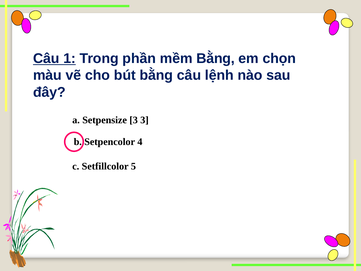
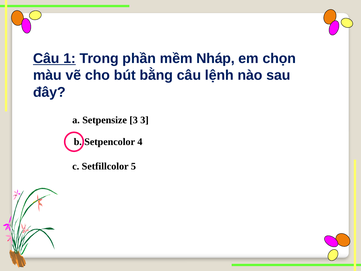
mềm Bằng: Bằng -> Nháp
